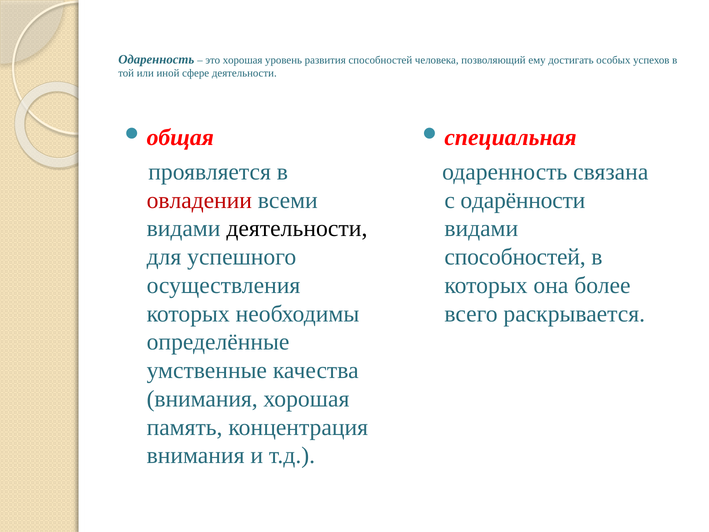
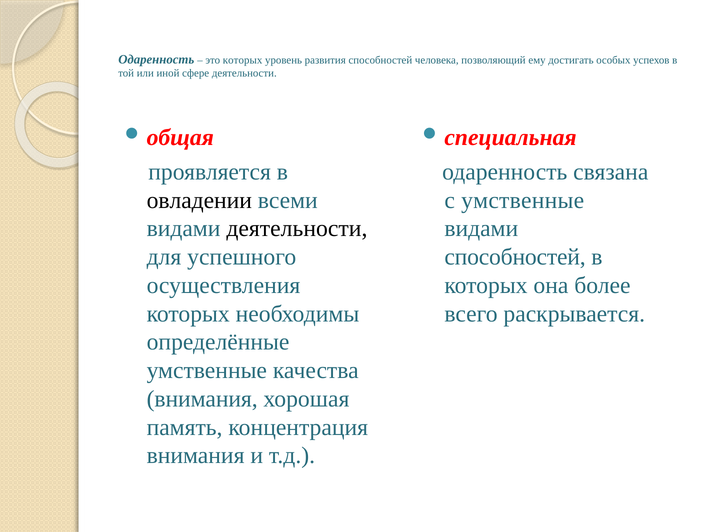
это хорошая: хорошая -> которых
овладении colour: red -> black
с одарённости: одарённости -> умственные
